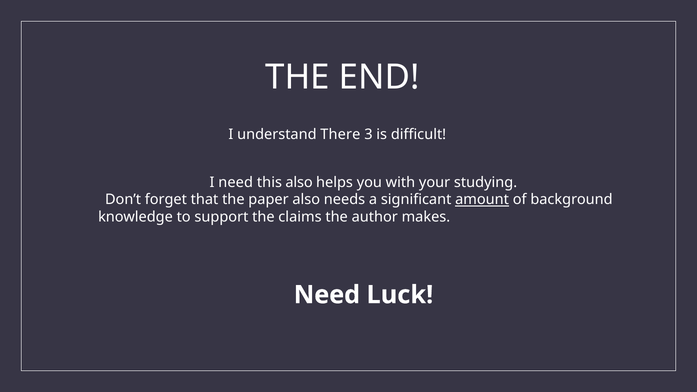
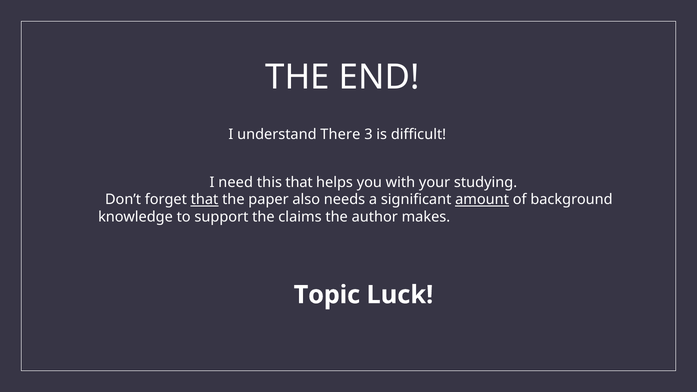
this also: also -> that
that at (204, 200) underline: none -> present
Need at (327, 295): Need -> Topic
